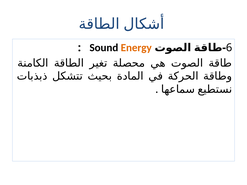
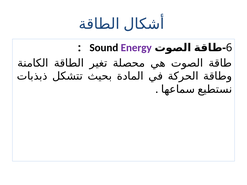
Energy colour: orange -> purple
